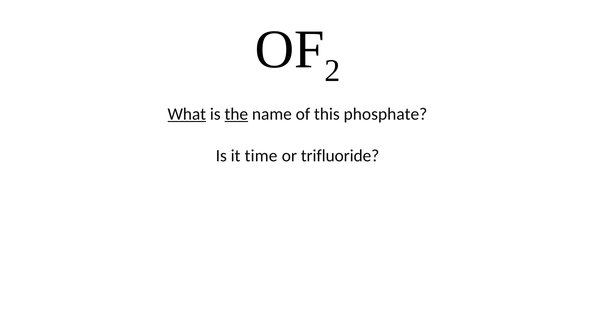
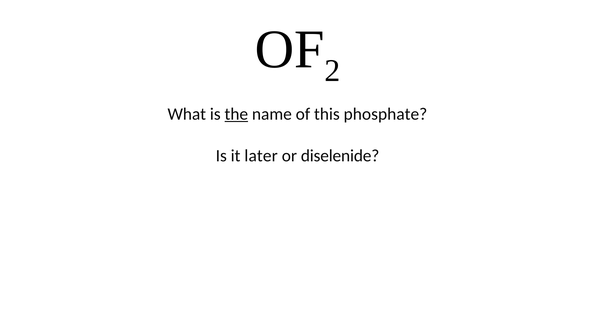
What underline: present -> none
time: time -> later
trifluoride: trifluoride -> diselenide
